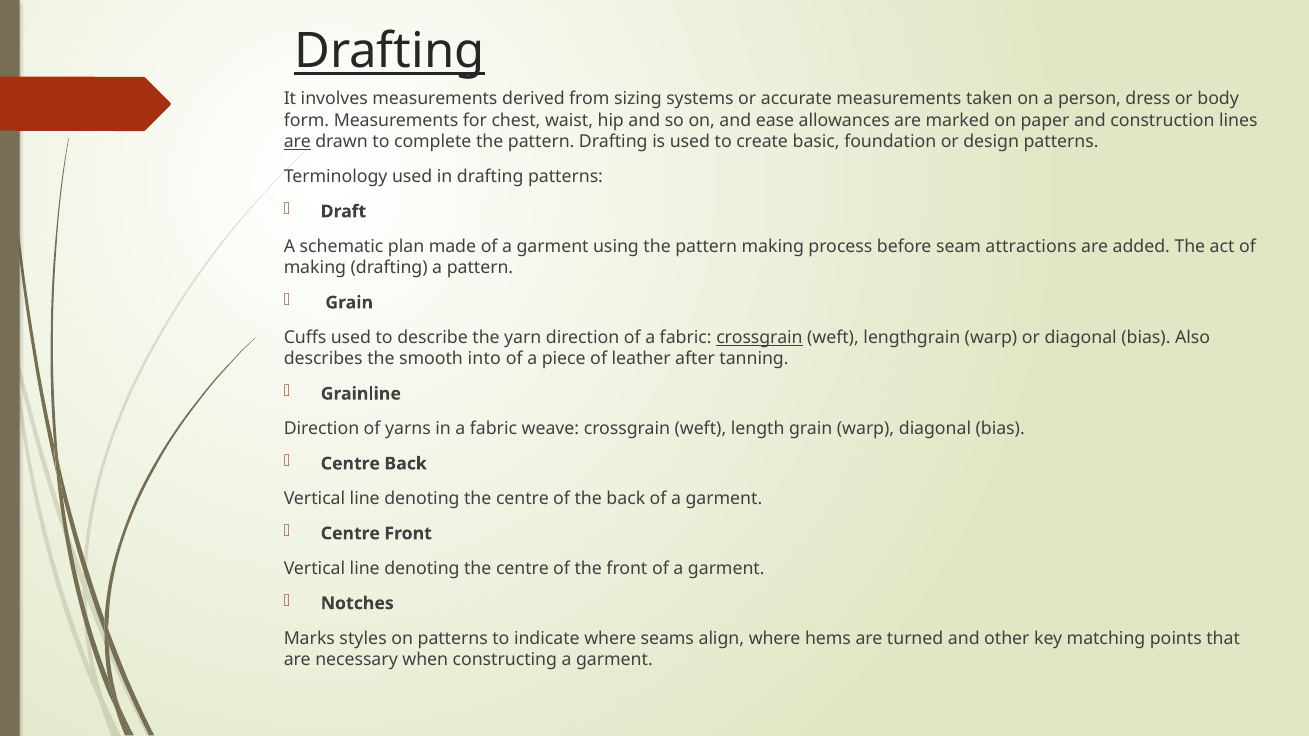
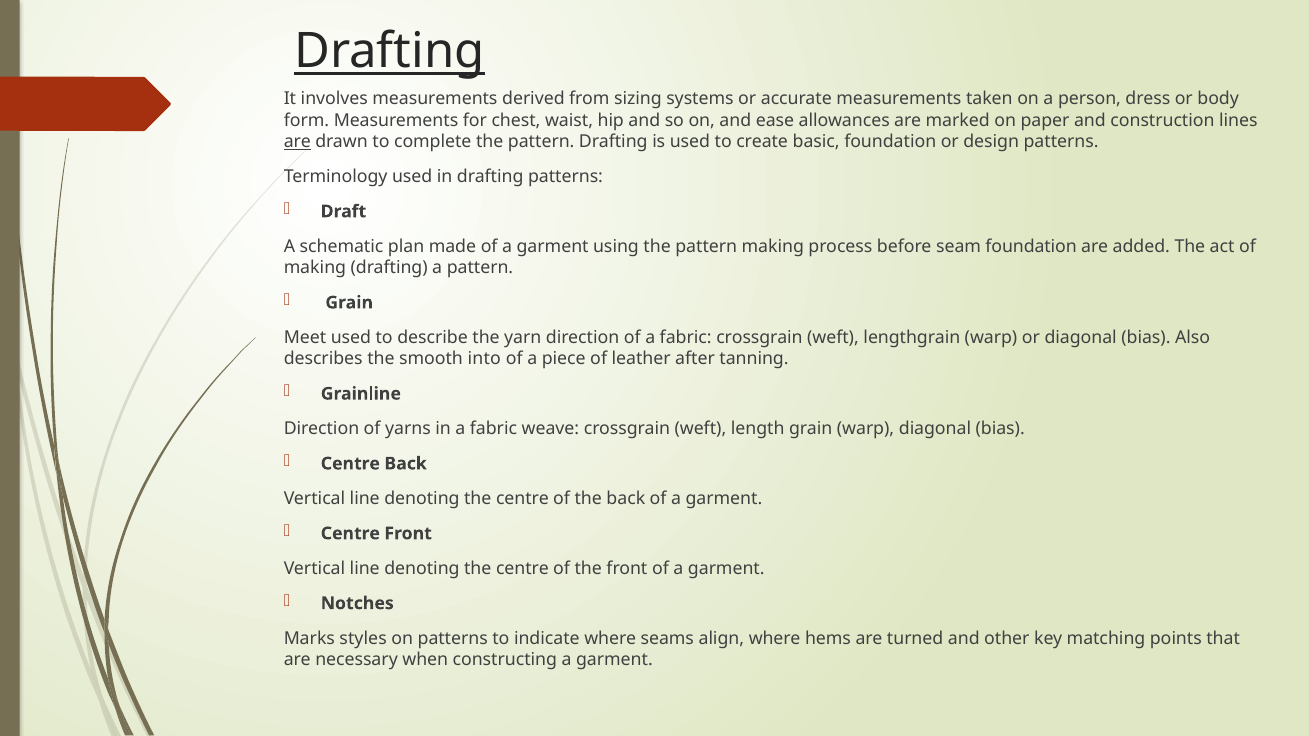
seam attractions: attractions -> foundation
Cuffs: Cuffs -> Meet
crossgrain at (760, 338) underline: present -> none
